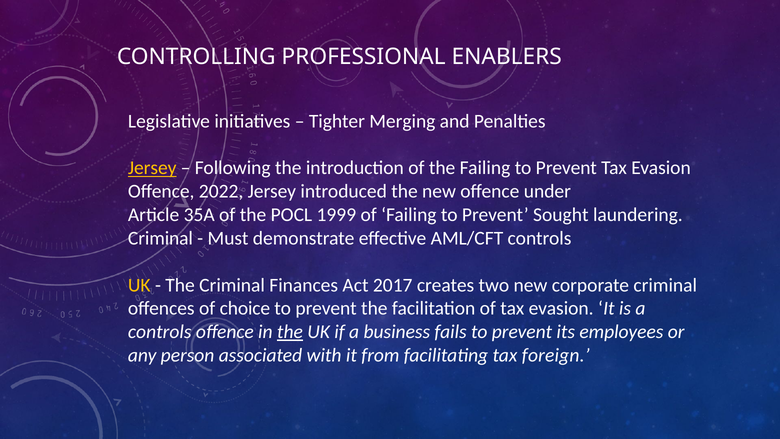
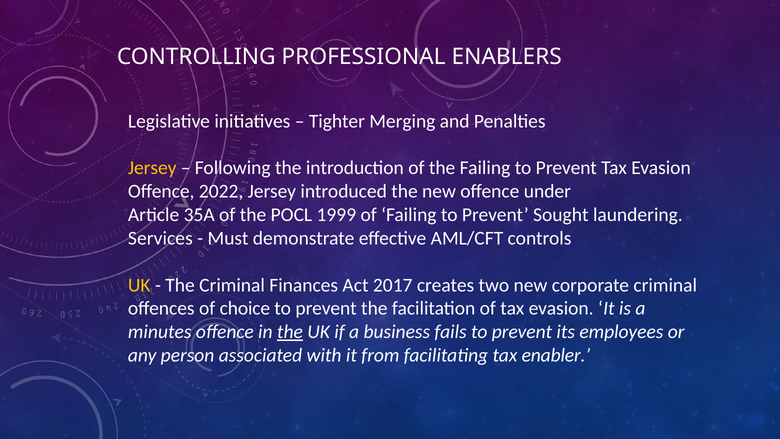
Jersey at (152, 168) underline: present -> none
Criminal at (160, 238): Criminal -> Services
controls at (160, 332): controls -> minutes
foreign: foreign -> enabler
